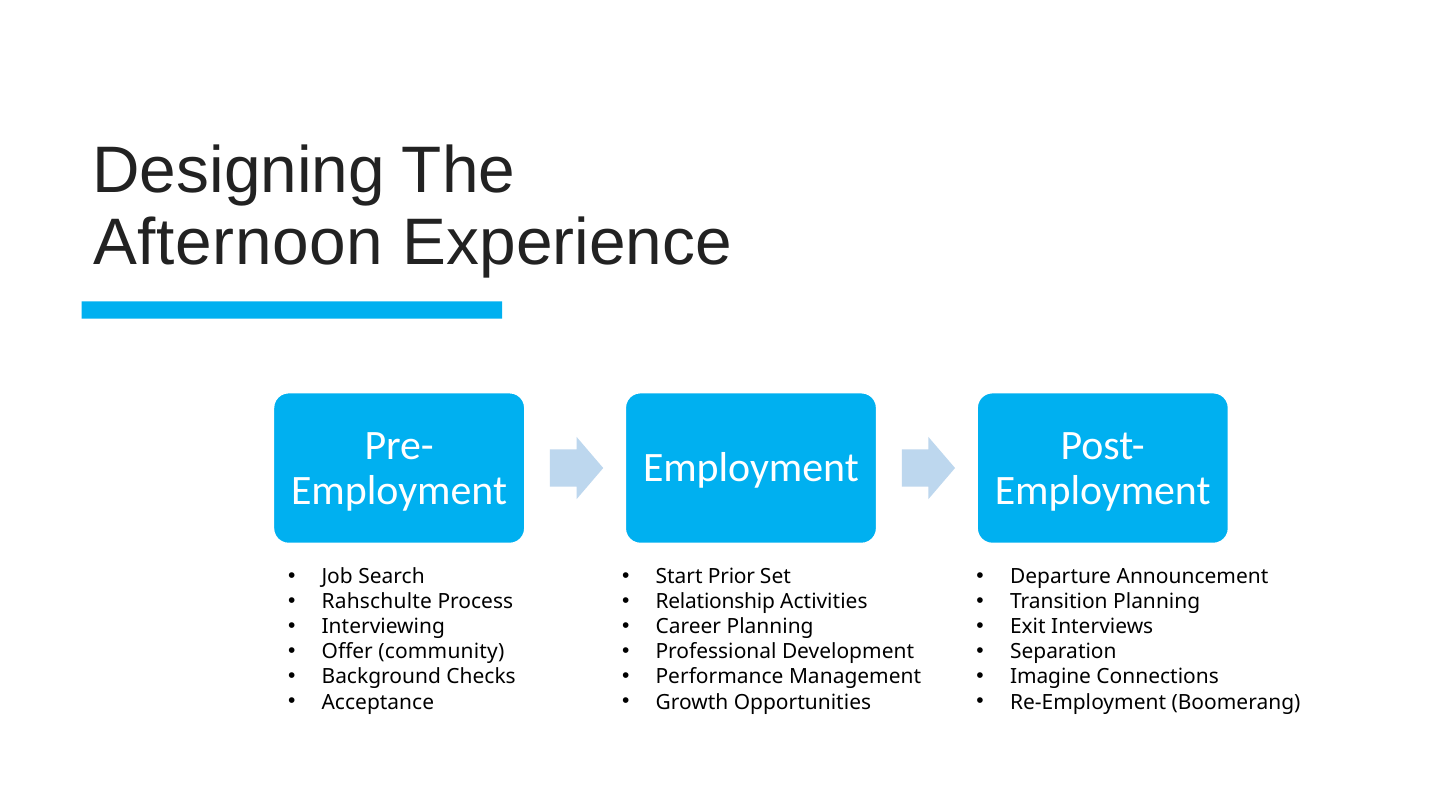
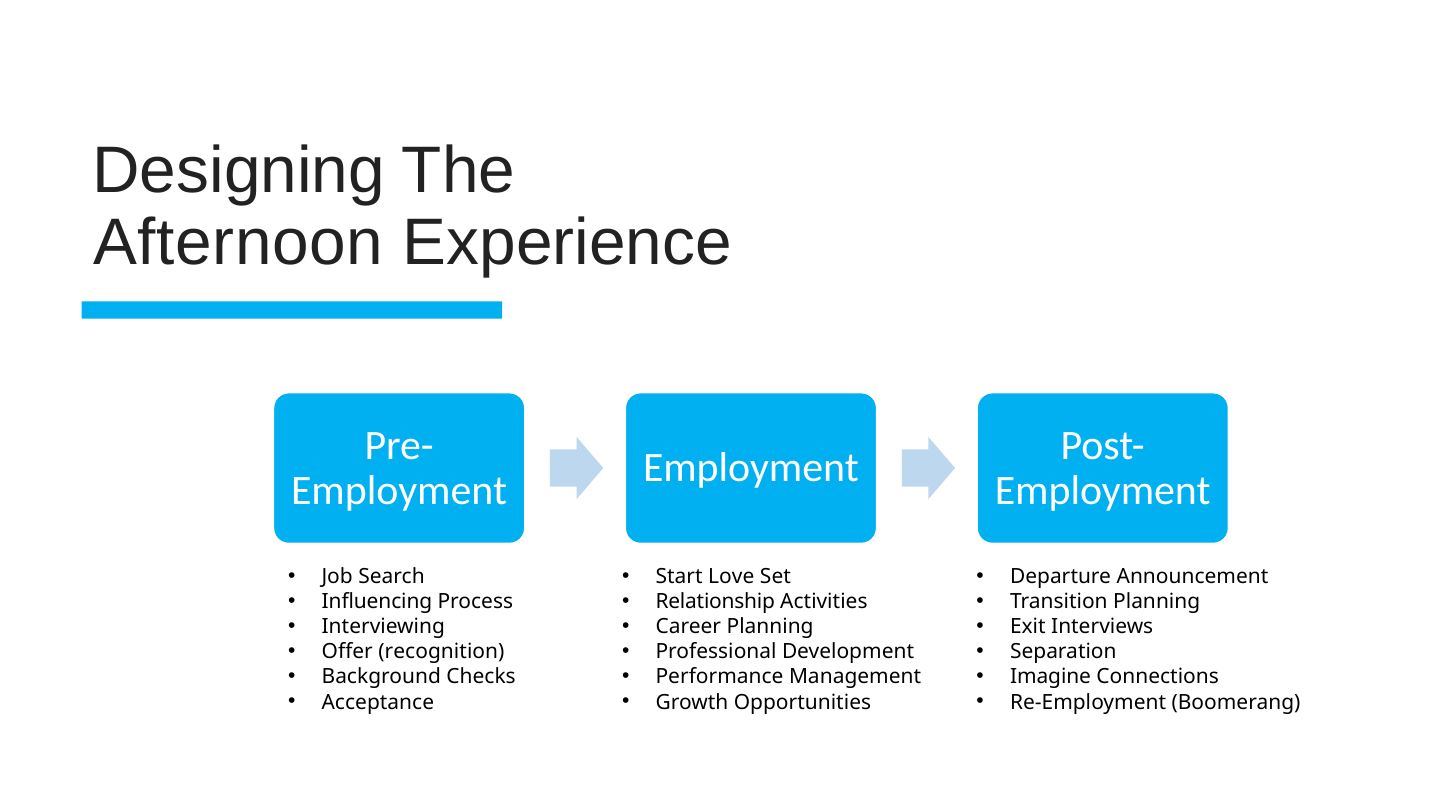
Prior: Prior -> Love
Rahschulte: Rahschulte -> Influencing
community: community -> recognition
